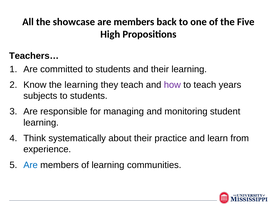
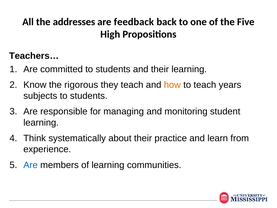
showcase: showcase -> addresses
members at (134, 22): members -> feedback
the learning: learning -> rigorous
how colour: purple -> orange
